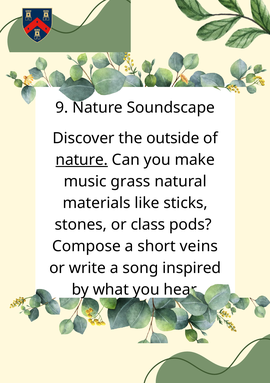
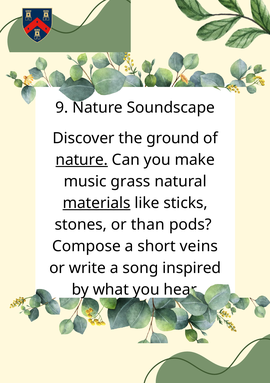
outside: outside -> ground
materials underline: none -> present
class: class -> than
